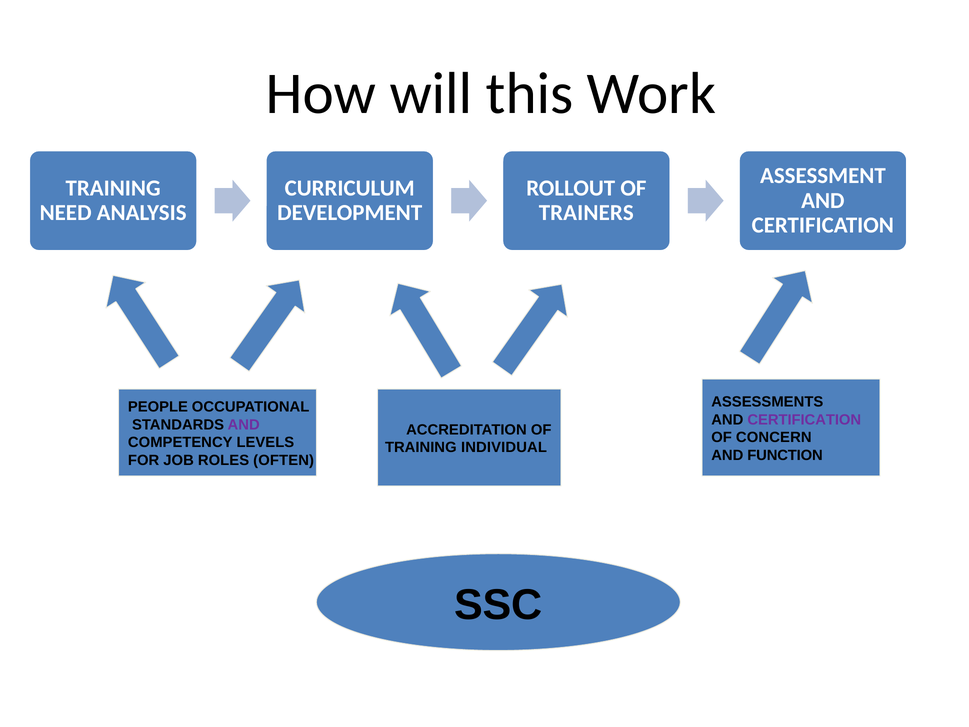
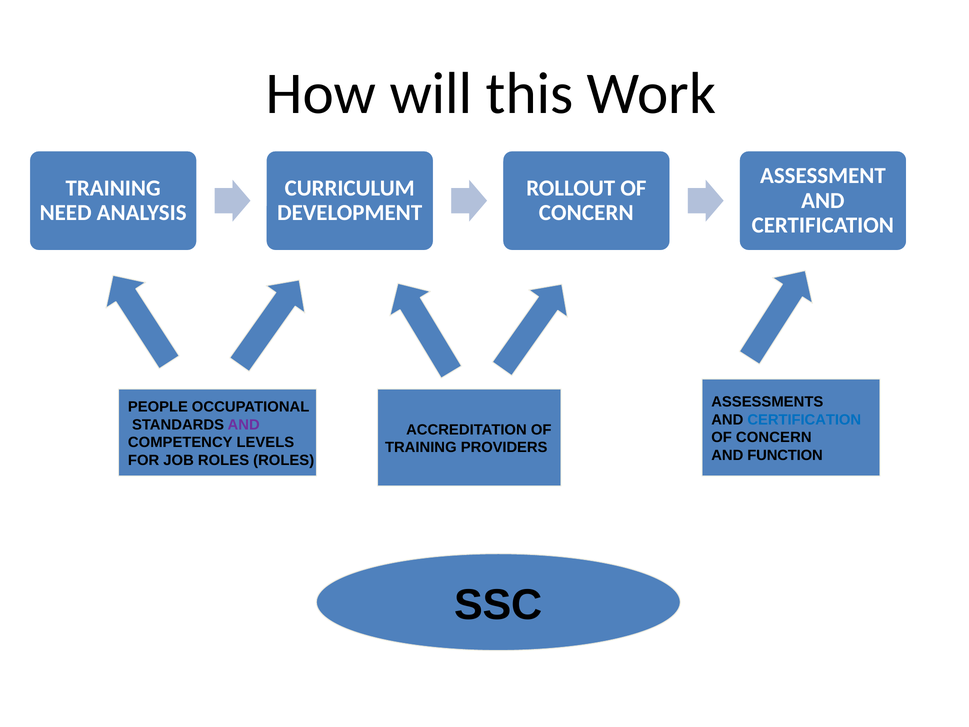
TRAINERS at (586, 213): TRAINERS -> CONCERN
CERTIFICATION at (804, 420) colour: purple -> blue
INDIVIDUAL: INDIVIDUAL -> PROVIDERS
ROLES OFTEN: OFTEN -> ROLES
